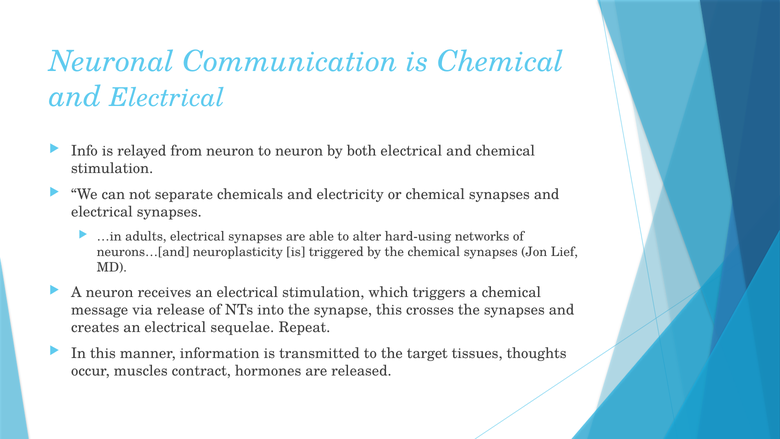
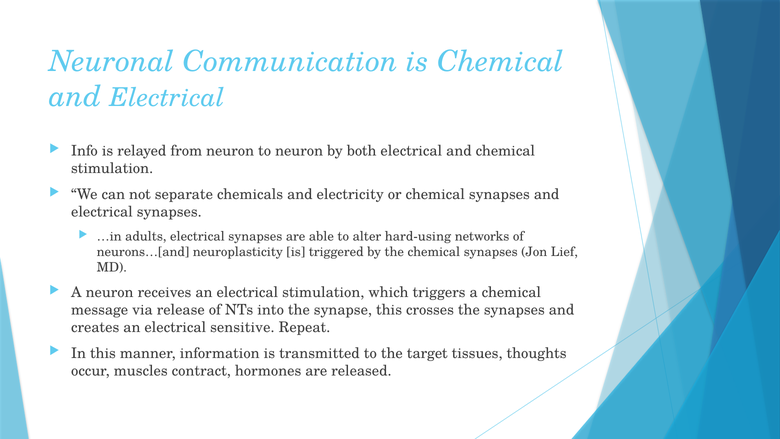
sequelae: sequelae -> sensitive
